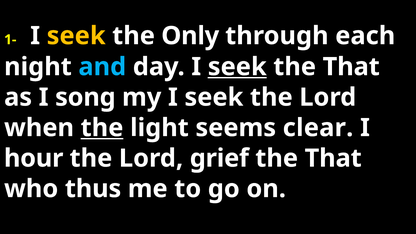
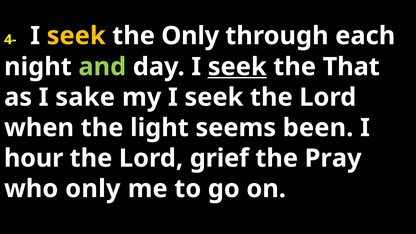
1-: 1- -> 4-
and colour: light blue -> light green
song: song -> sake
the at (102, 128) underline: present -> none
clear: clear -> been
That at (333, 158): That -> Pray
who thus: thus -> only
